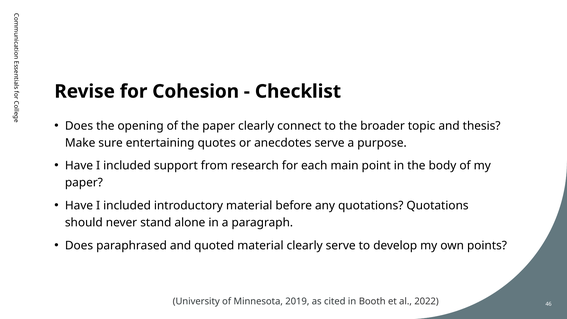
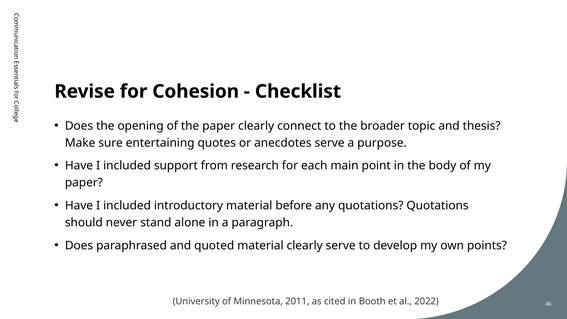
2019: 2019 -> 2011
